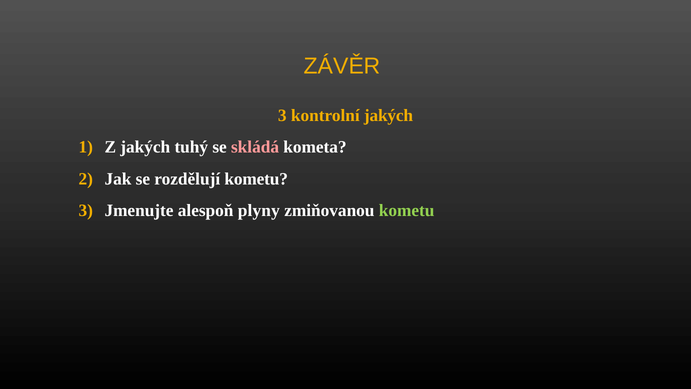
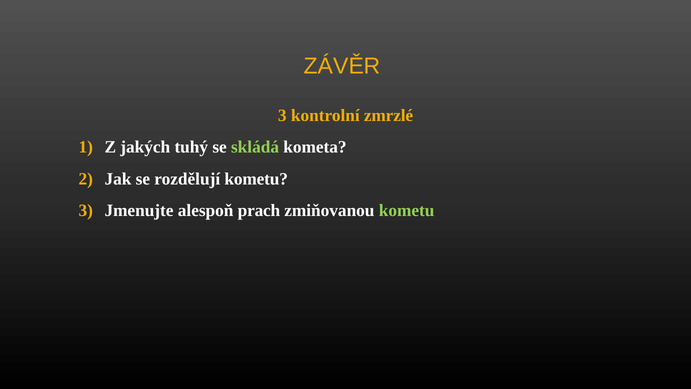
kontrolní jakých: jakých -> zmrzlé
skládá colour: pink -> light green
plyny: plyny -> prach
